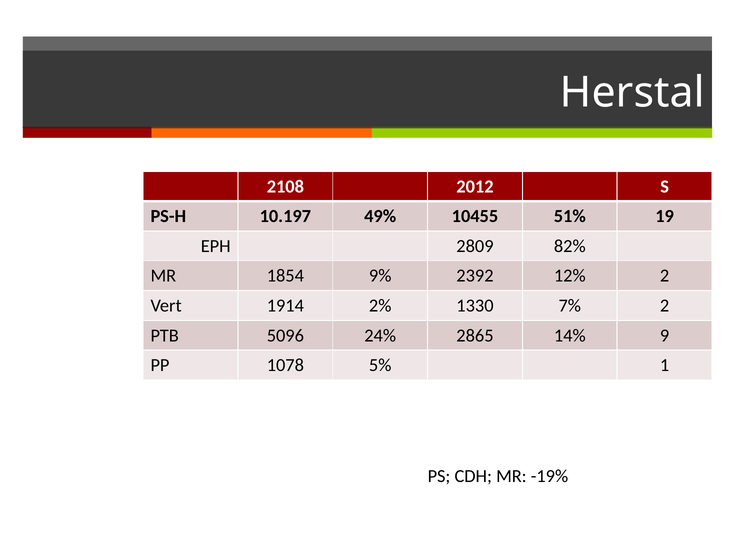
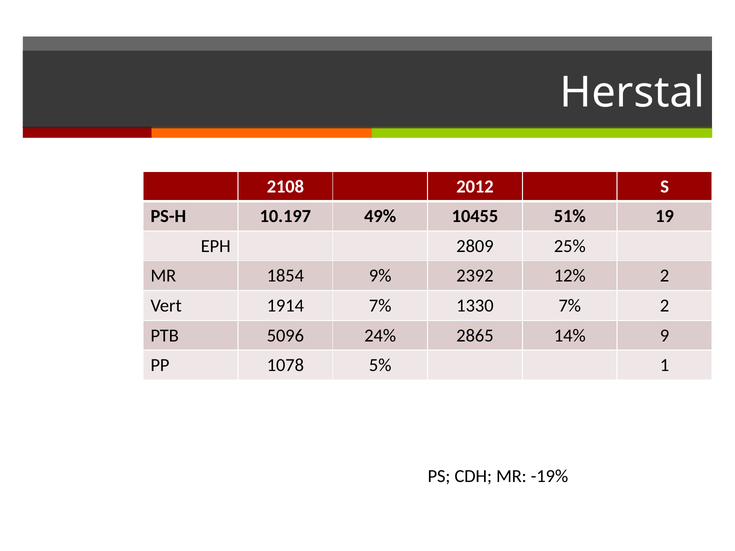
82%: 82% -> 25%
1914 2%: 2% -> 7%
